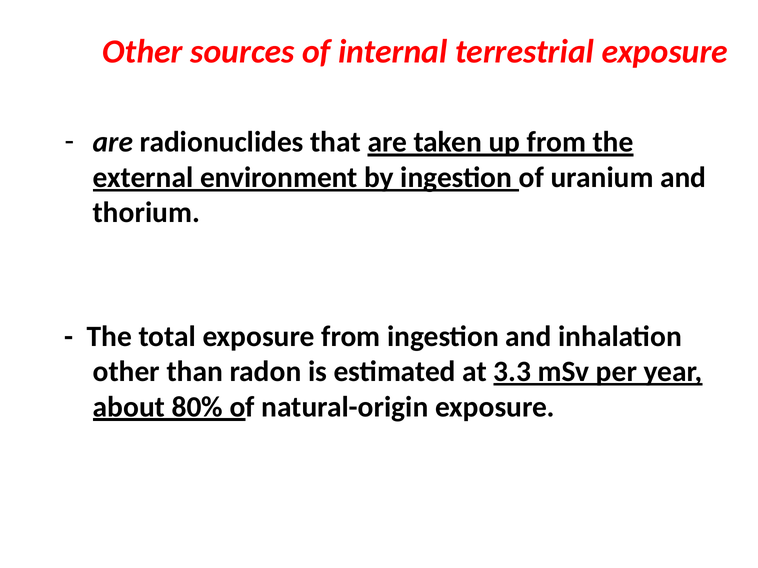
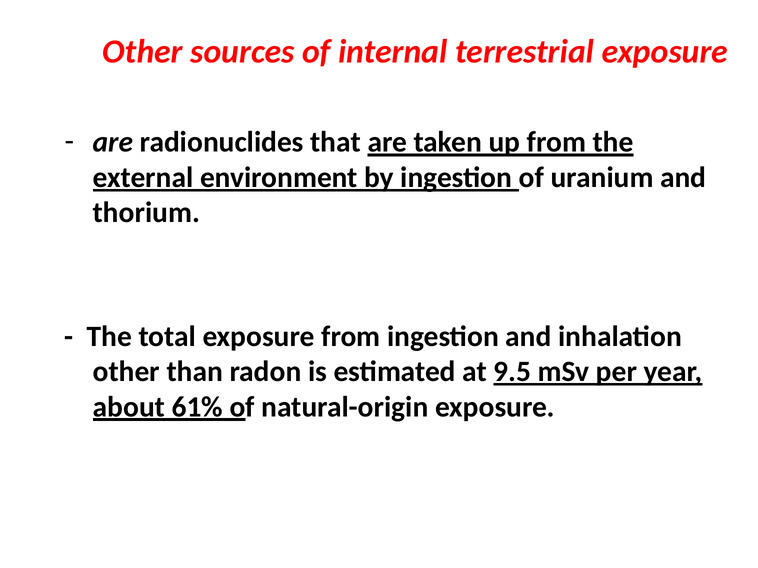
3.3: 3.3 -> 9.5
80%: 80% -> 61%
